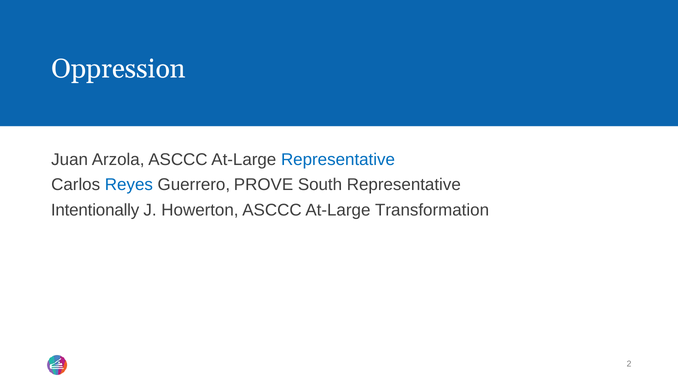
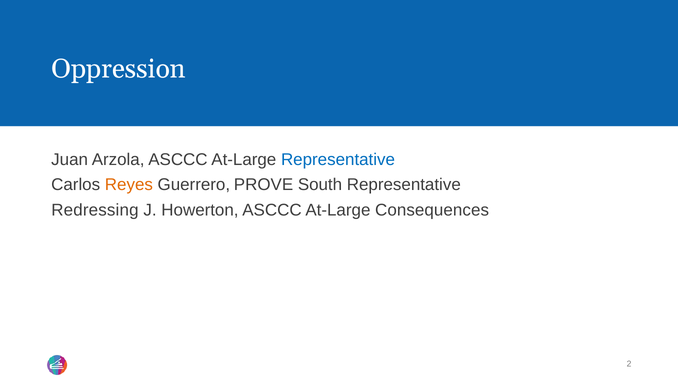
Reyes colour: blue -> orange
Intentionally: Intentionally -> Redressing
Transformation: Transformation -> Consequences
